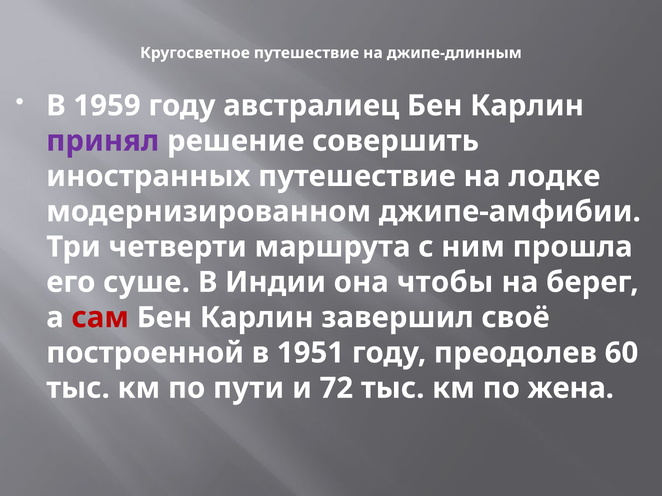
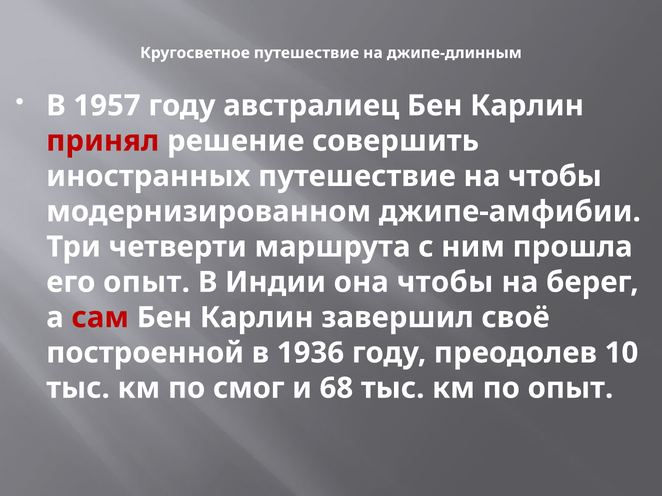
1959: 1959 -> 1957
принял colour: purple -> red
на лодке: лодке -> чтобы
его суше: суше -> опыт
1951: 1951 -> 1936
60: 60 -> 10
пути: пути -> смог
72: 72 -> 68
по жена: жена -> опыт
